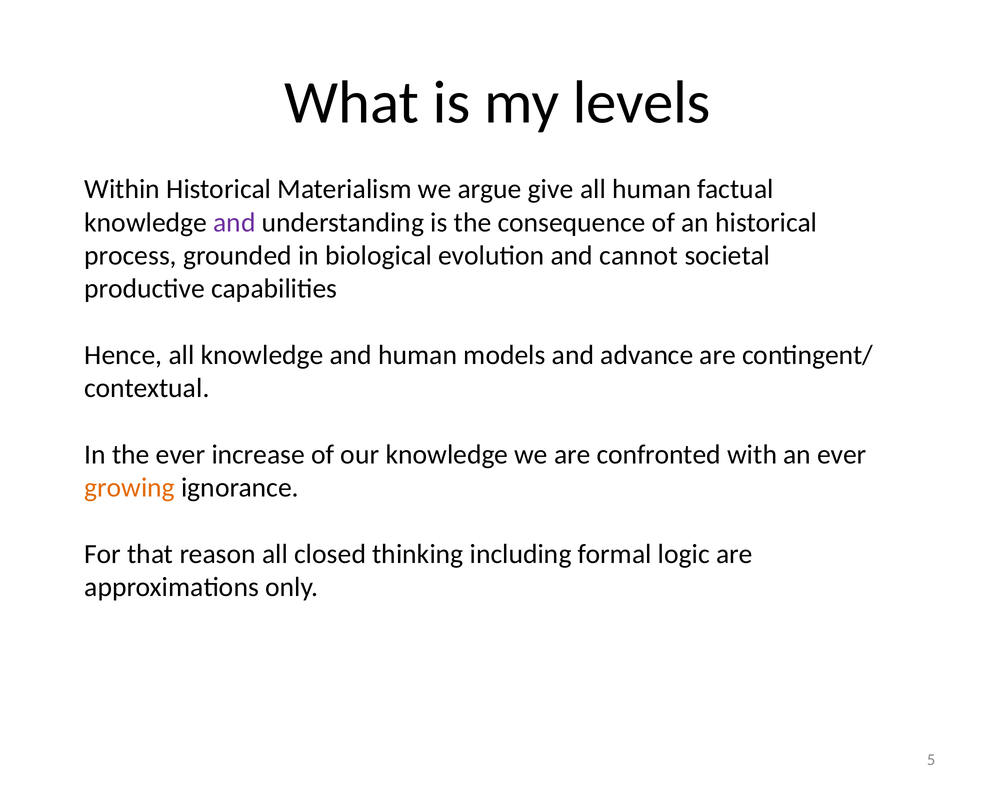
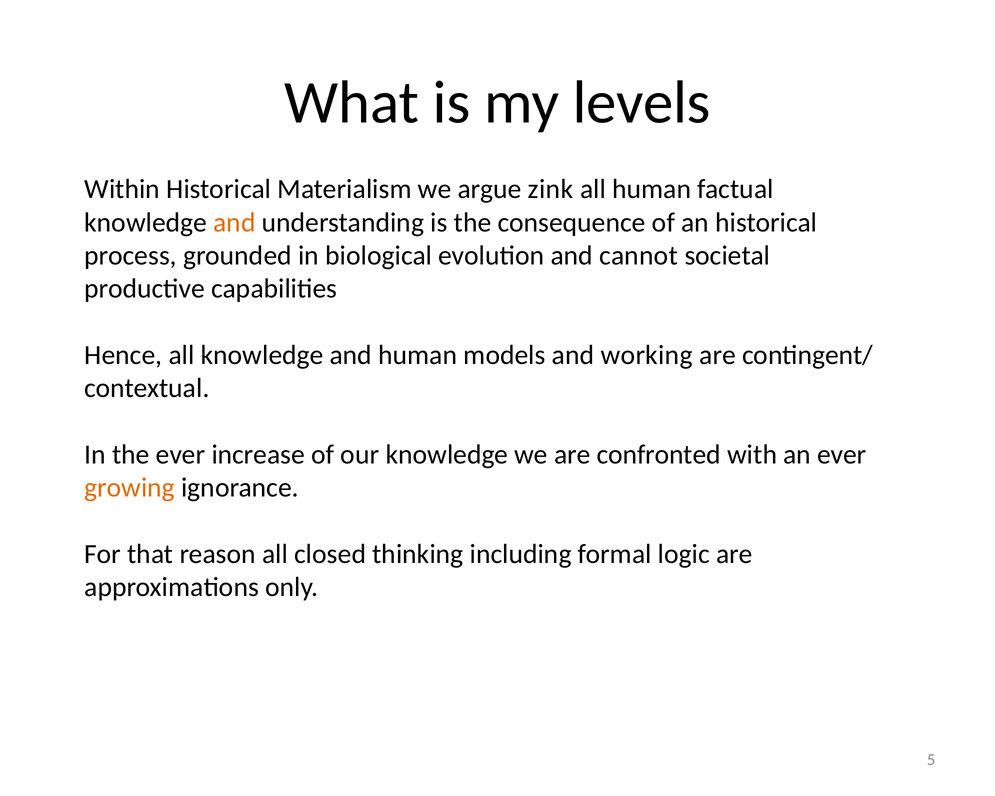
give: give -> zink
and at (234, 222) colour: purple -> orange
advance: advance -> working
